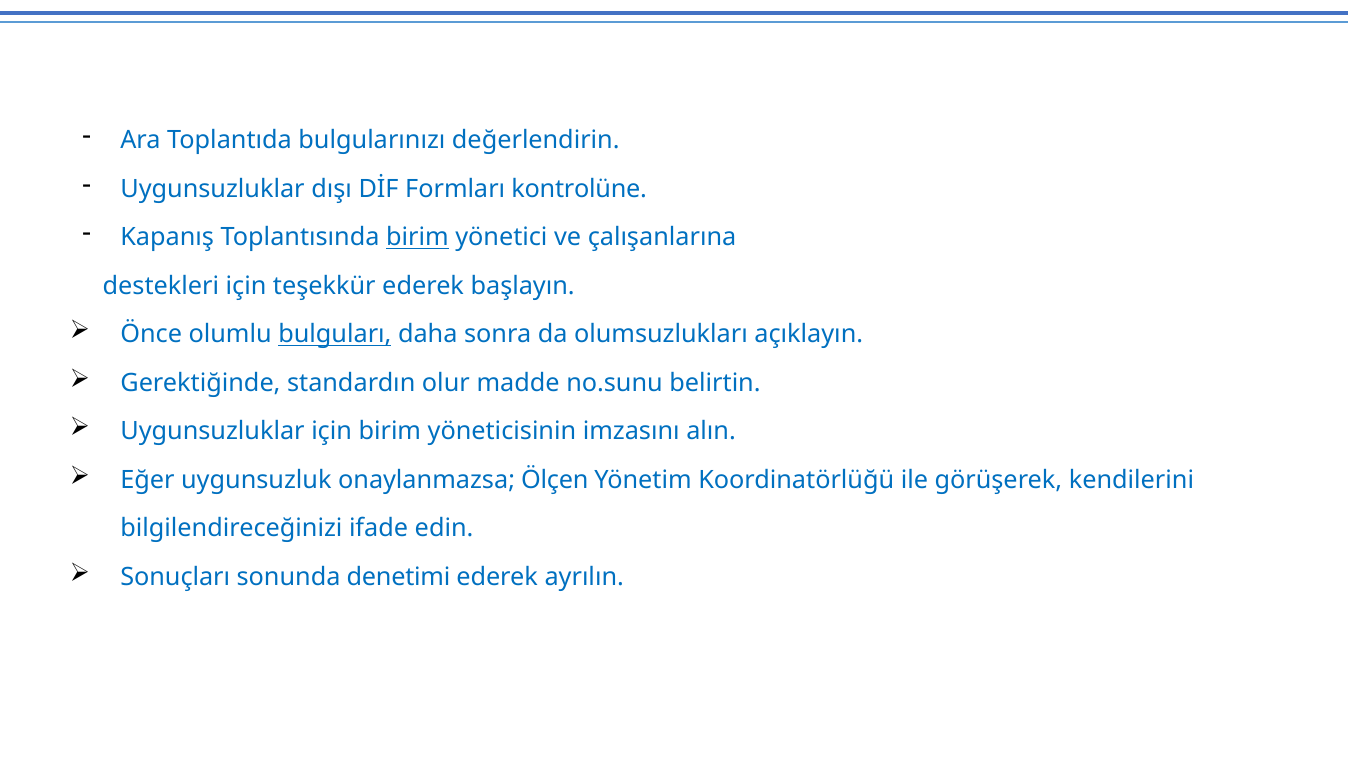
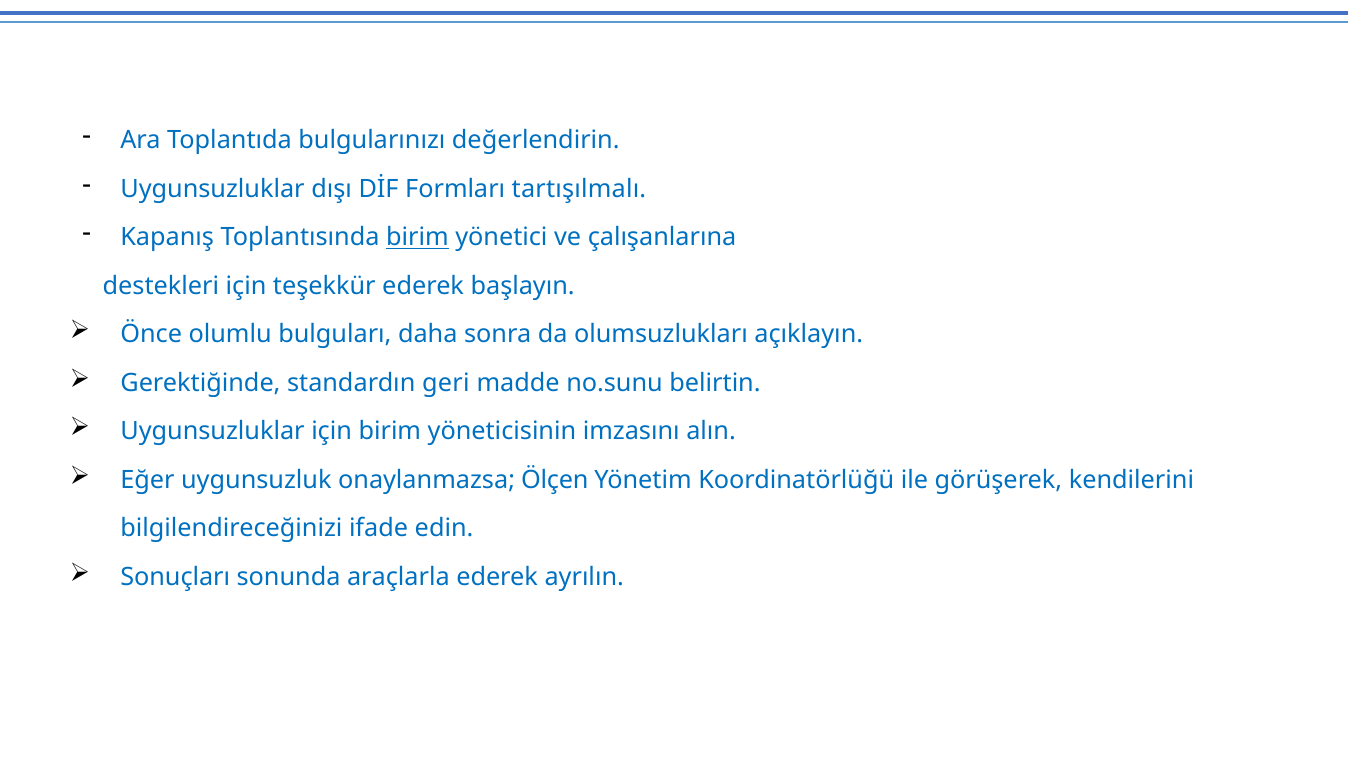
kontrolüne: kontrolüne -> tartışılmalı
bulguları underline: present -> none
olur: olur -> geri
denetimi: denetimi -> araçlarla
